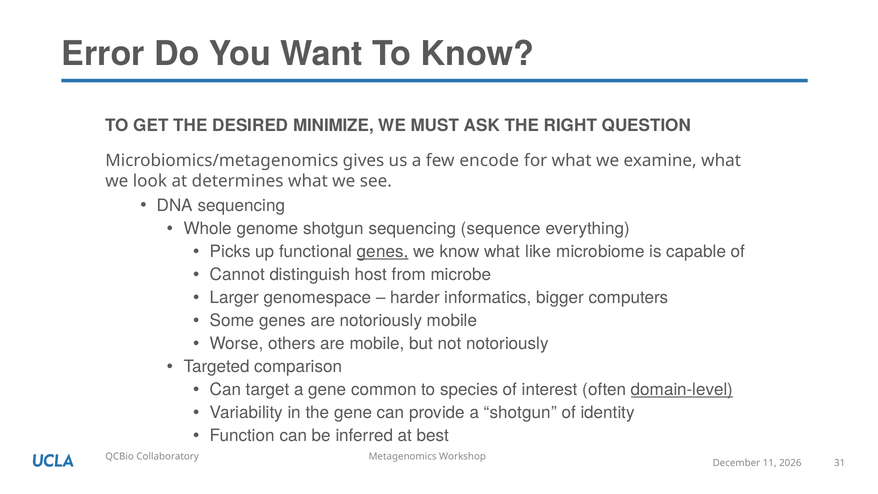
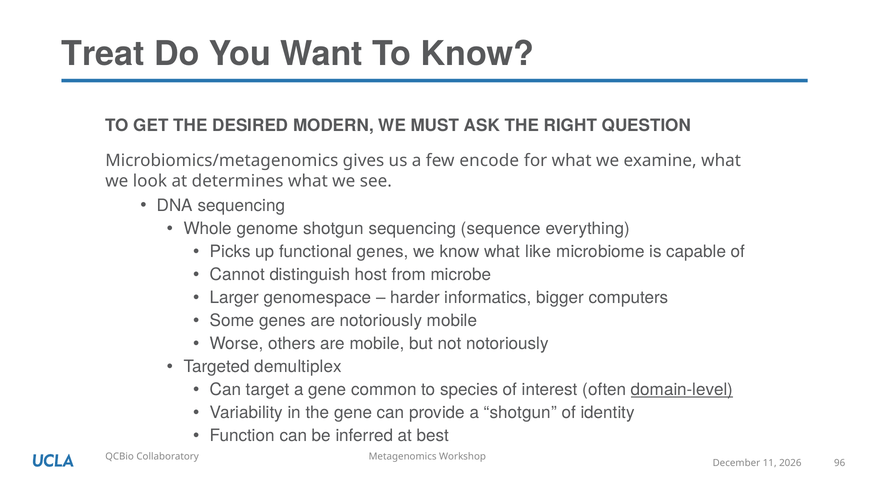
Error: Error -> Treat
MINIMIZE: MINIMIZE -> MODERN
genes at (383, 251) underline: present -> none
comparison: comparison -> demultiplex
31: 31 -> 96
